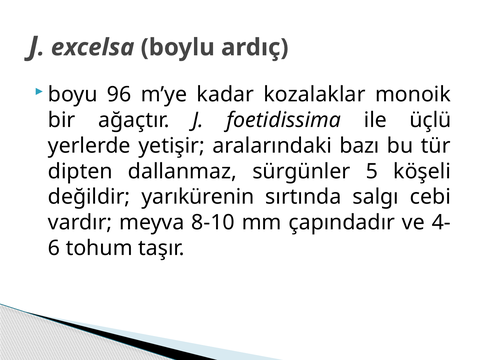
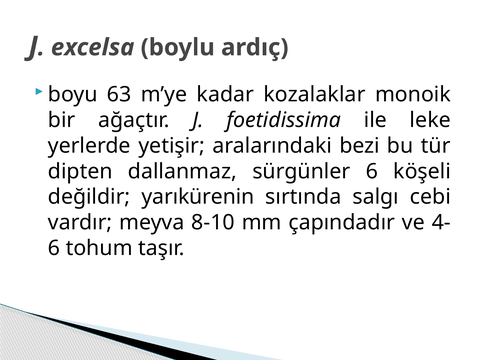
96: 96 -> 63
üçlü: üçlü -> leke
bazı: bazı -> bezi
sürgünler 5: 5 -> 6
